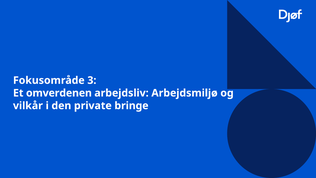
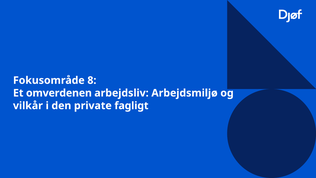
3: 3 -> 8
bringe: bringe -> fagligt
